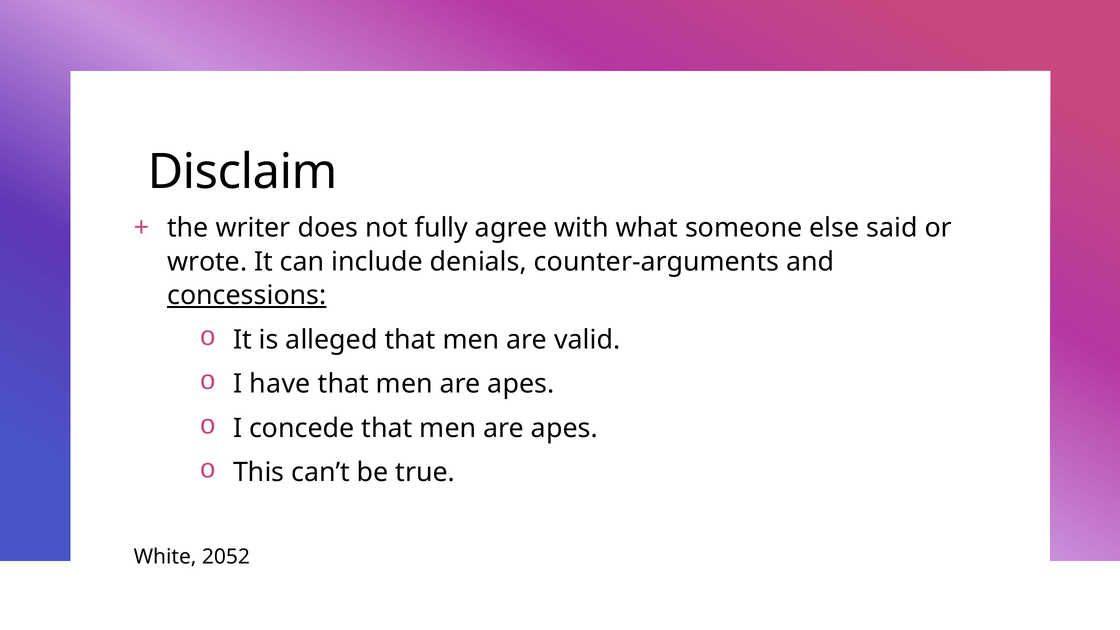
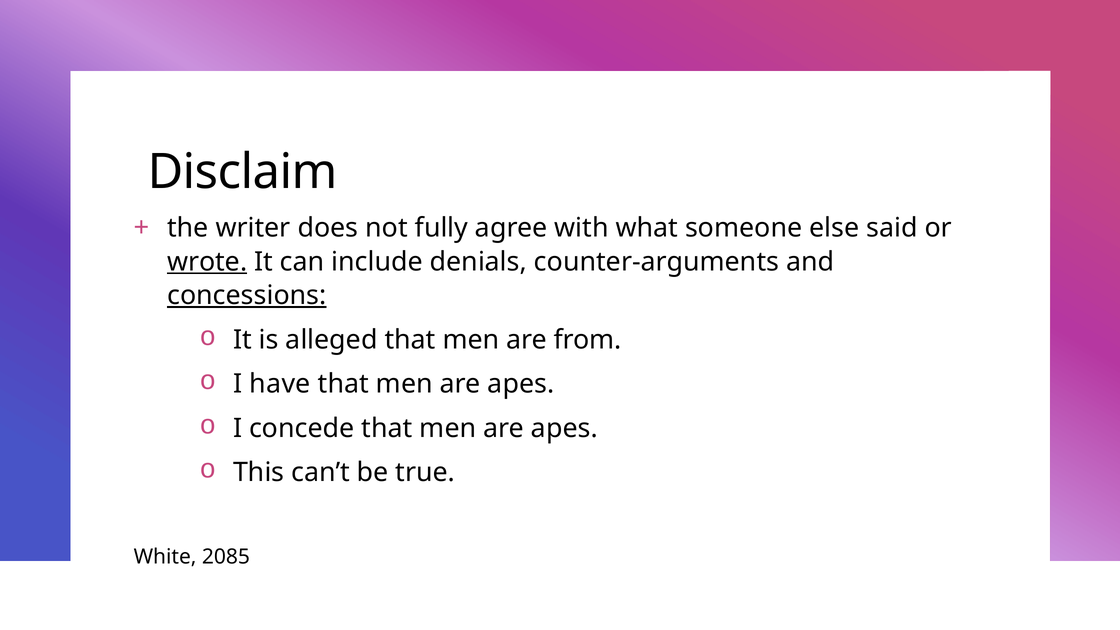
wrote underline: none -> present
valid: valid -> from
2052: 2052 -> 2085
